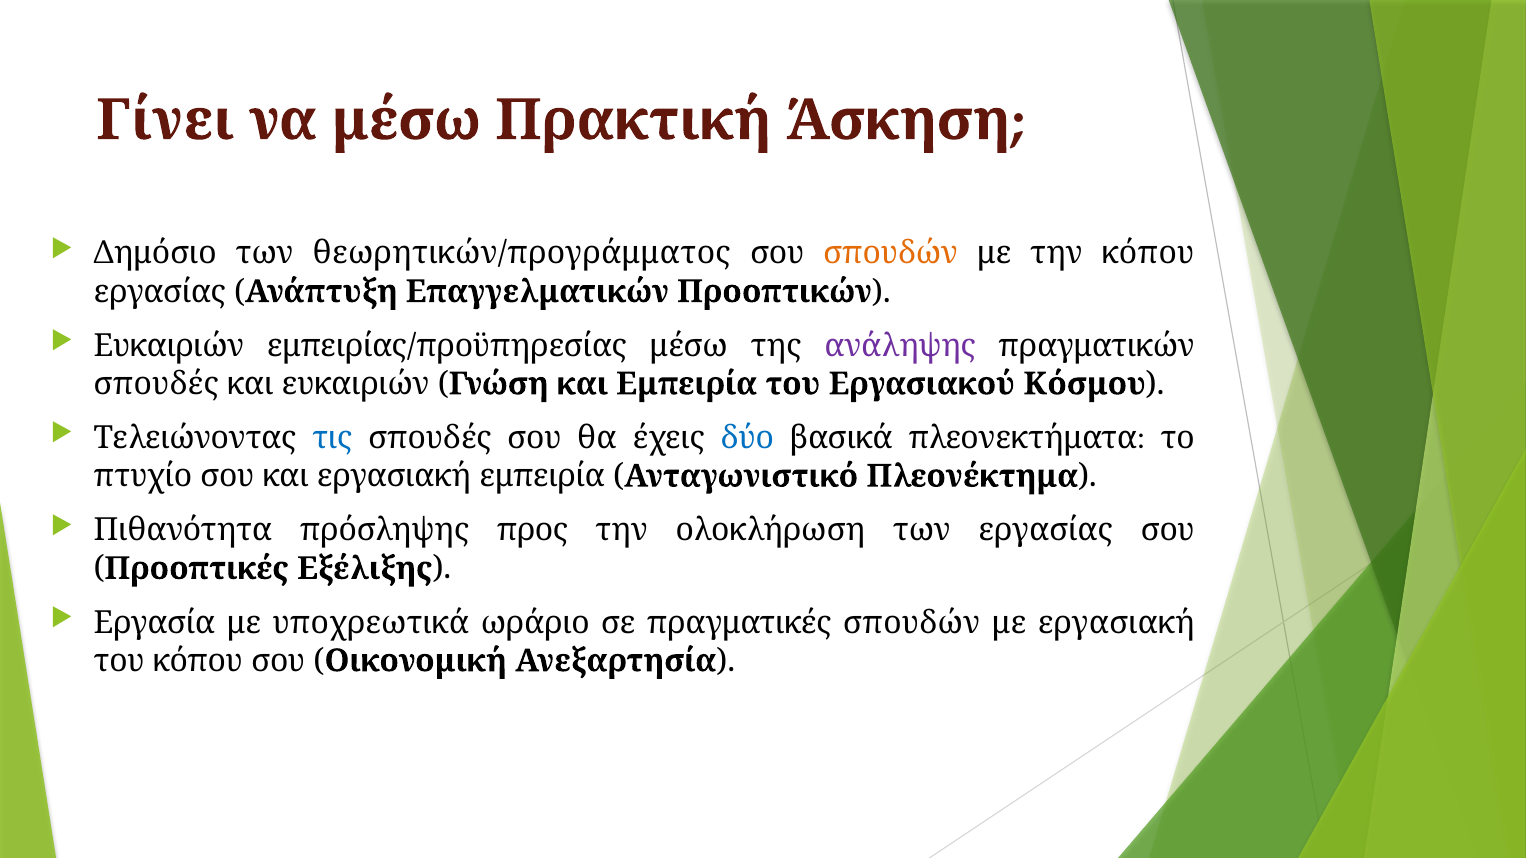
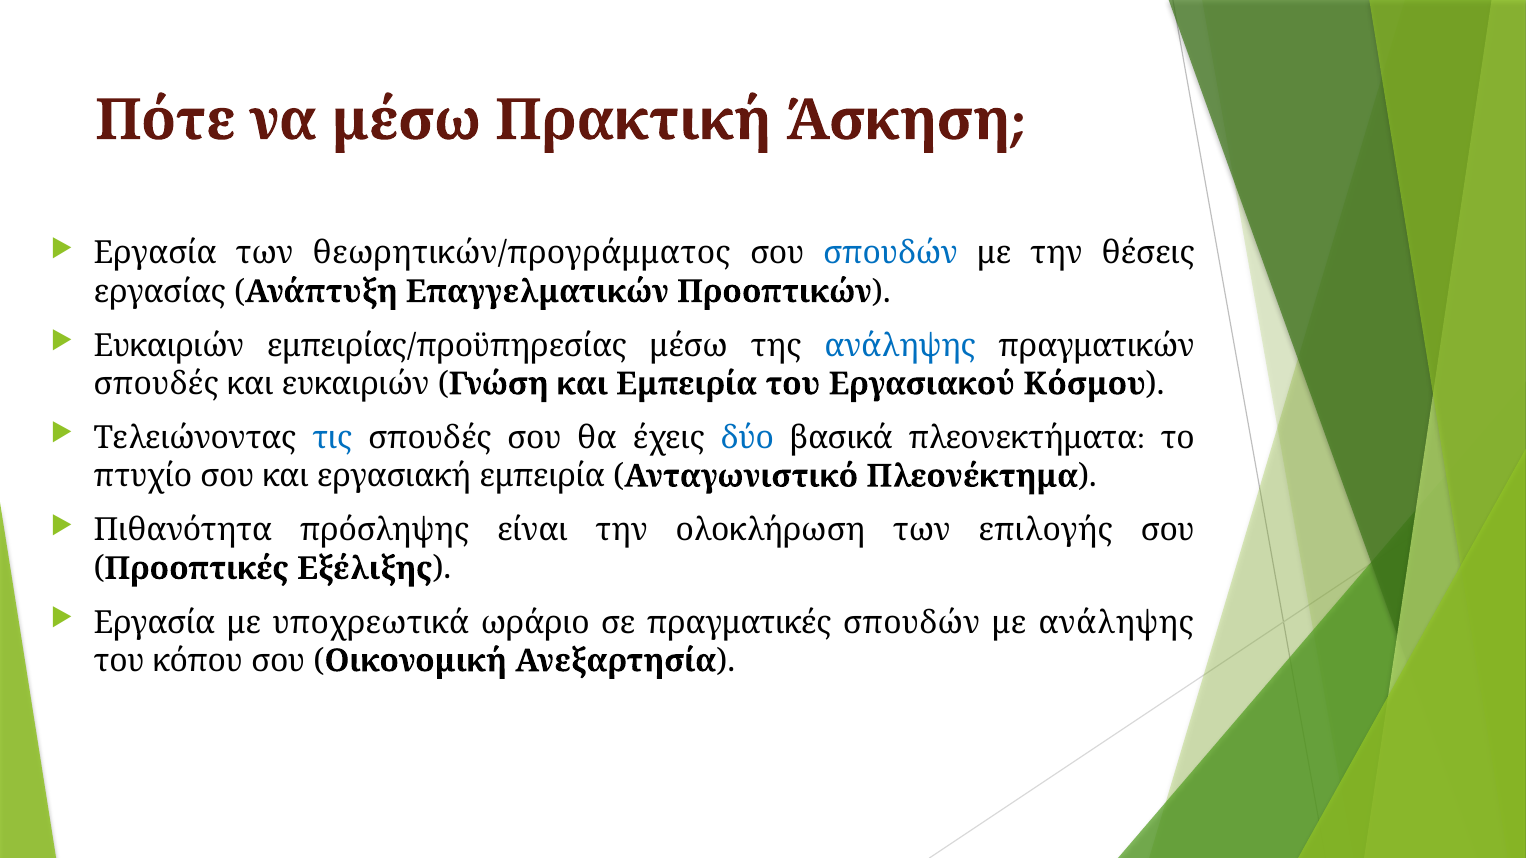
Γίνει: Γίνει -> Πότε
Δημόσιο at (155, 254): Δημόσιο -> Εργασία
σπουδών at (891, 254) colour: orange -> blue
την κόπου: κόπου -> θέσεις
ανάληψης at (900, 346) colour: purple -> blue
προς: προς -> είναι
των εργασίας: εργασίας -> επιλογής
με εργασιακή: εργασιακή -> ανάληψης
